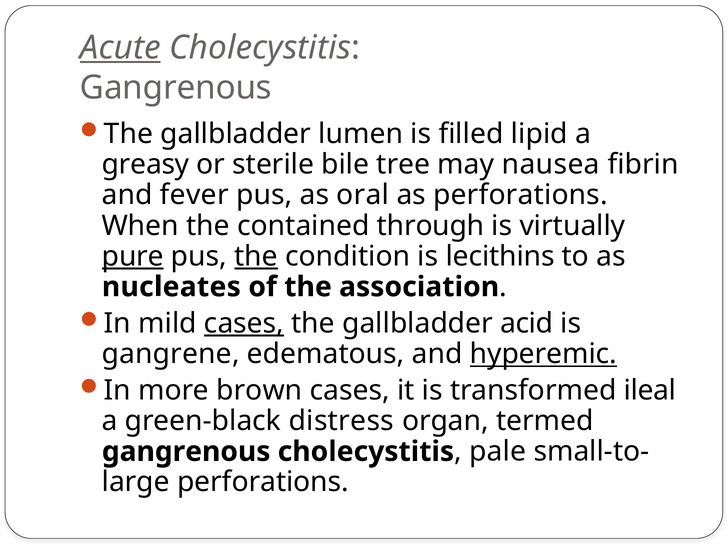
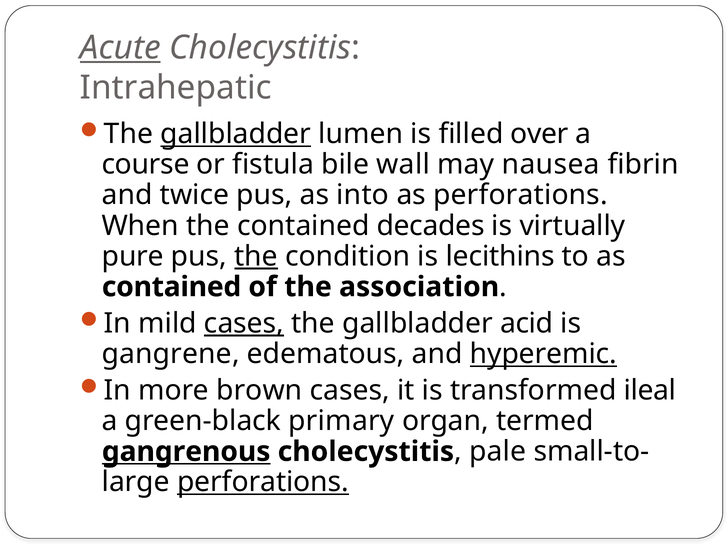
Gangrenous at (176, 88): Gangrenous -> Intrahepatic
gallbladder at (236, 134) underline: none -> present
lipid: lipid -> over
greasy: greasy -> course
sterile: sterile -> fistula
tree: tree -> wall
fever: fever -> twice
oral: oral -> into
through: through -> decades
pure underline: present -> none
nucleates at (171, 287): nucleates -> contained
distress: distress -> primary
gangrenous at (186, 452) underline: none -> present
perforations at (263, 482) underline: none -> present
